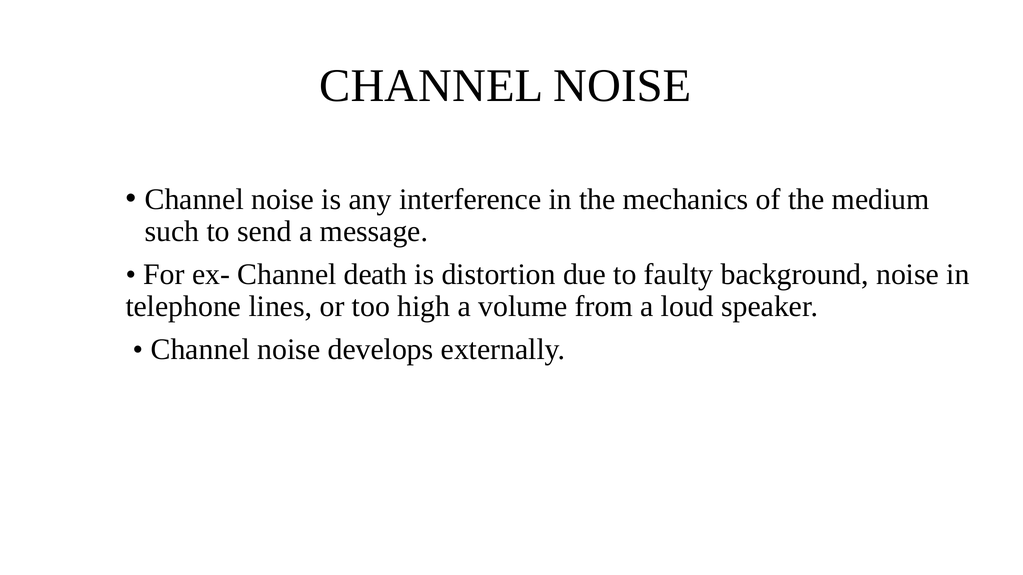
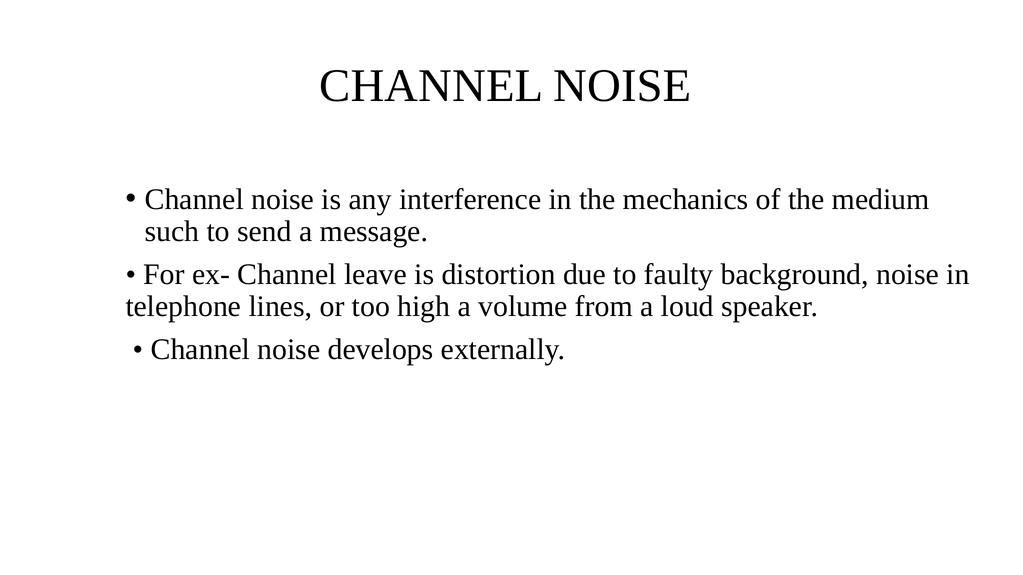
death: death -> leave
